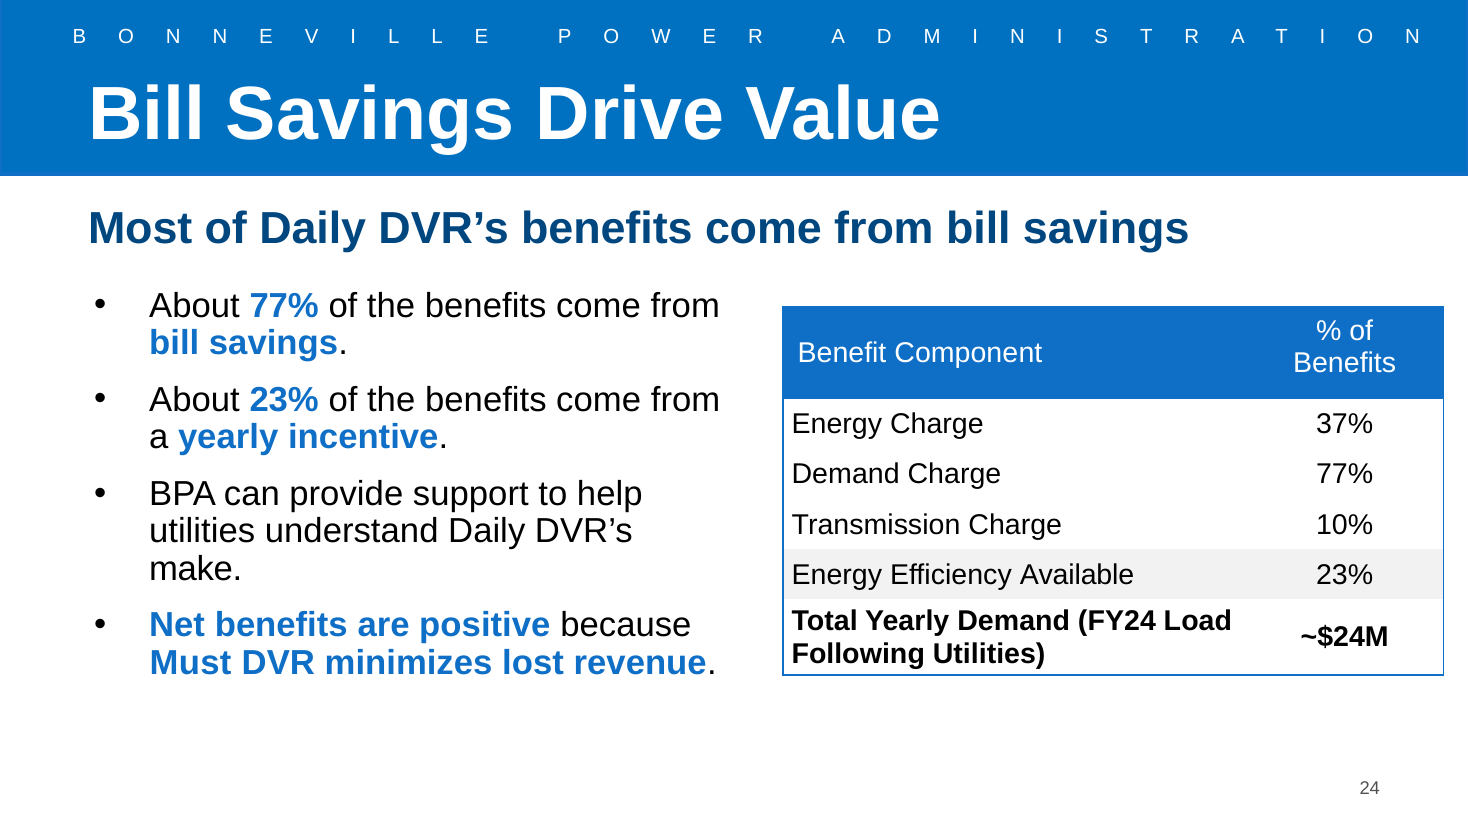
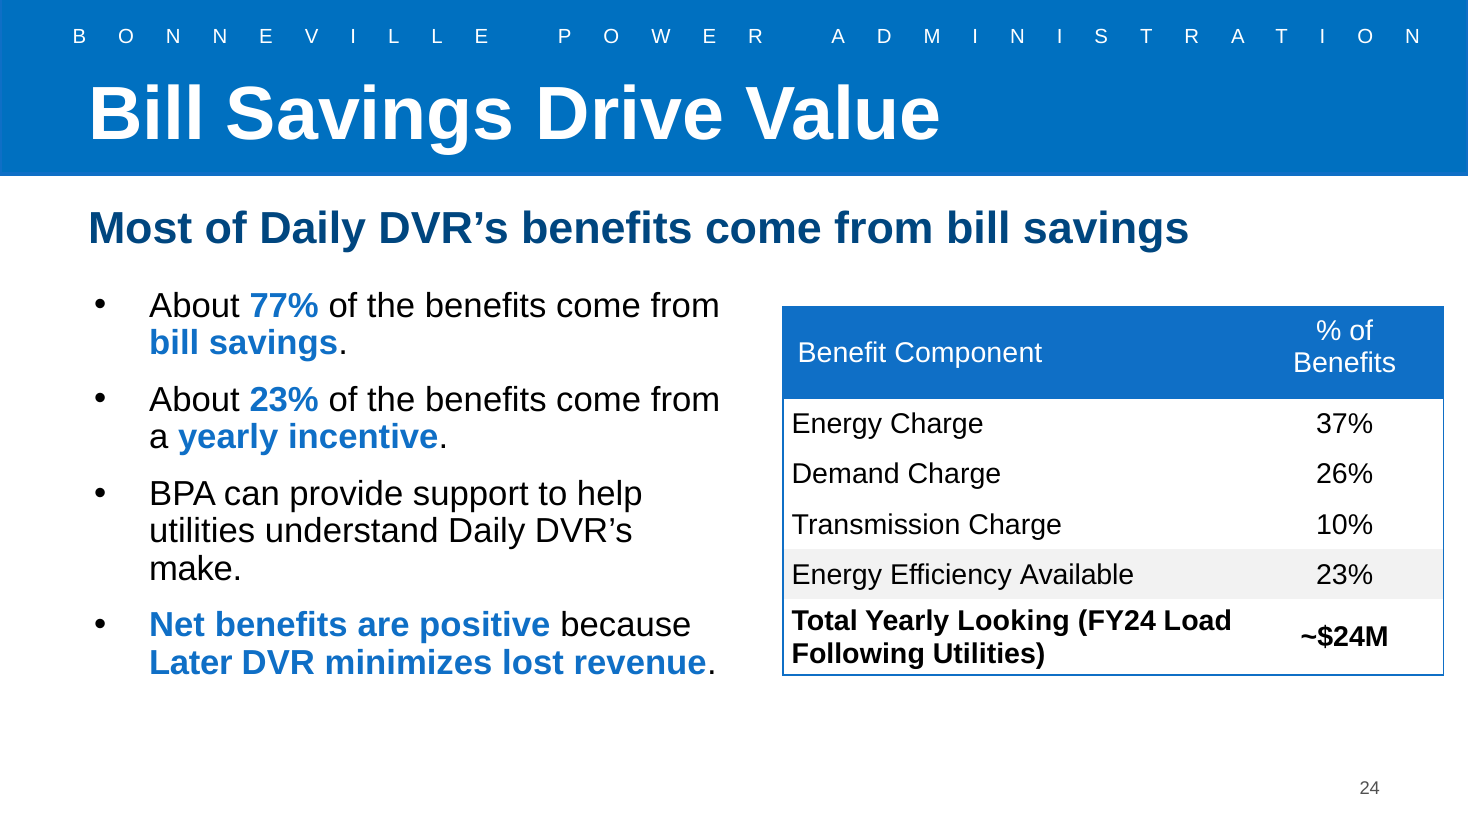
Charge 77%: 77% -> 26%
Yearly Demand: Demand -> Looking
Must: Must -> Later
